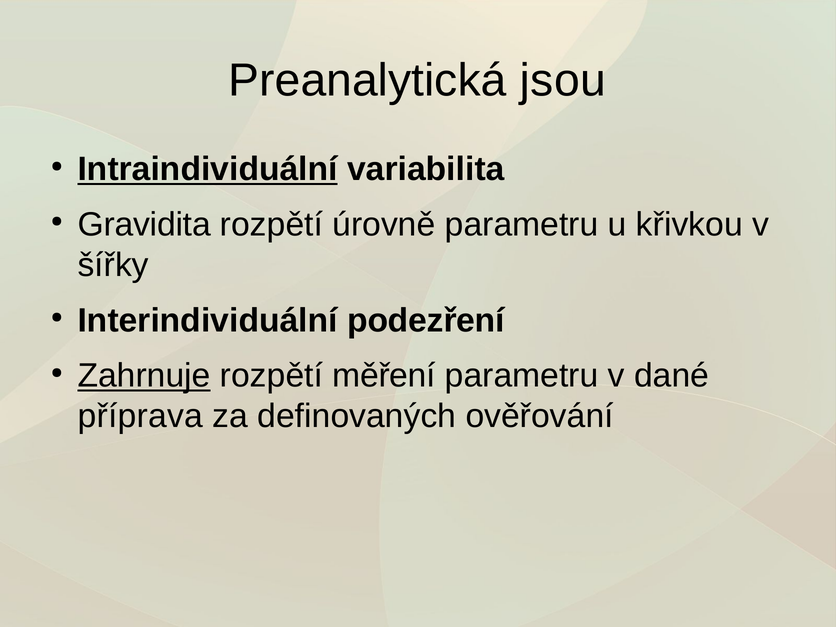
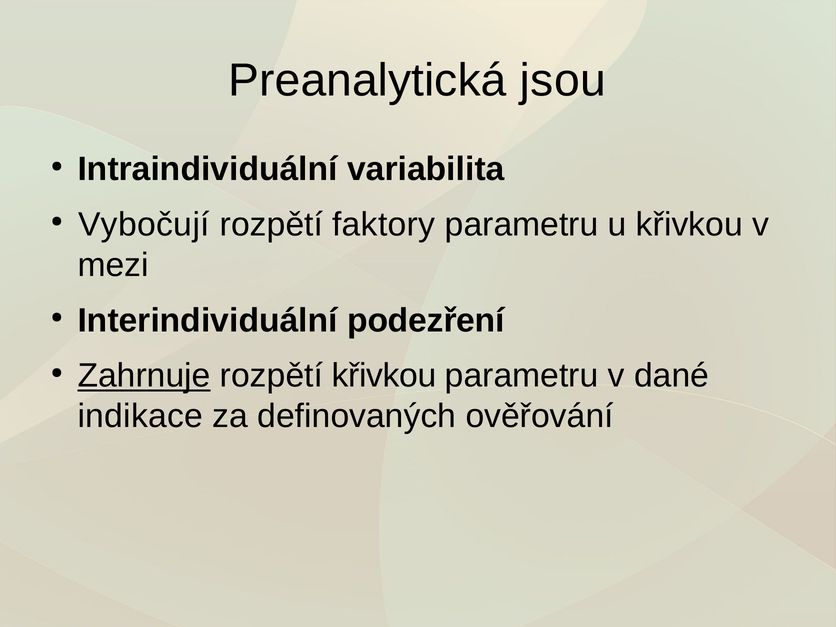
Intraindividuální underline: present -> none
Gravidita: Gravidita -> Vybočují
úrovně: úrovně -> faktory
šířky: šířky -> mezi
rozpětí měření: měření -> křivkou
příprava: příprava -> indikace
